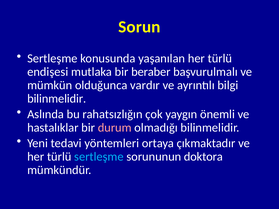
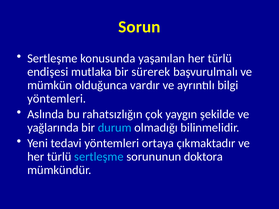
beraber: beraber -> sürerek
bilinmelidir at (57, 99): bilinmelidir -> yöntemleri
önemli: önemli -> şekilde
hastalıklar: hastalıklar -> yağlarında
durum colour: pink -> light blue
